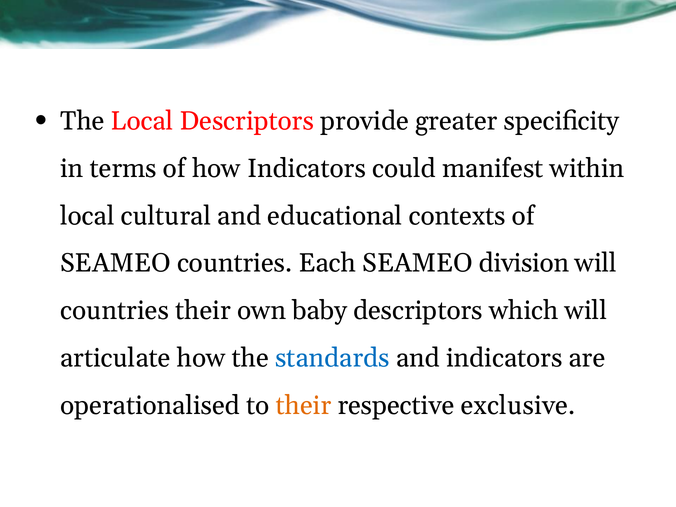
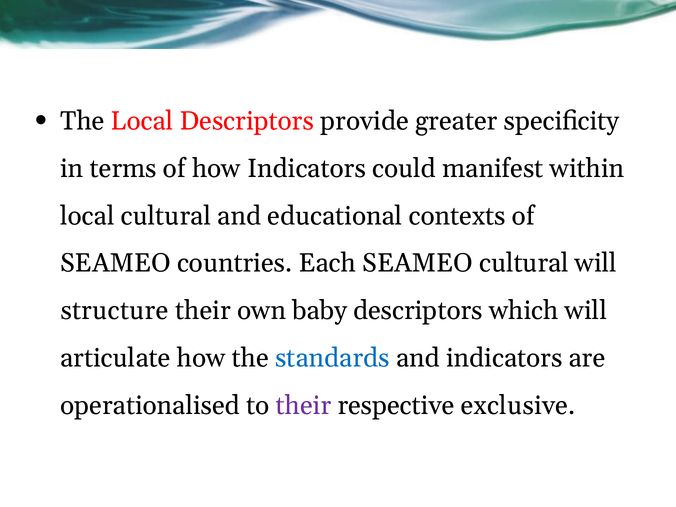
SEAMEO division: division -> cultural
countries at (115, 311): countries -> structure
their at (304, 405) colour: orange -> purple
